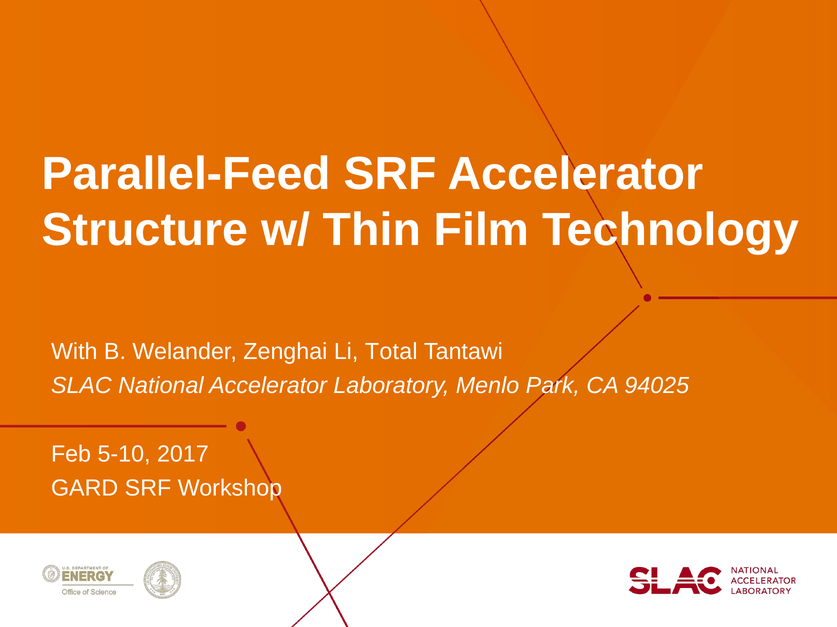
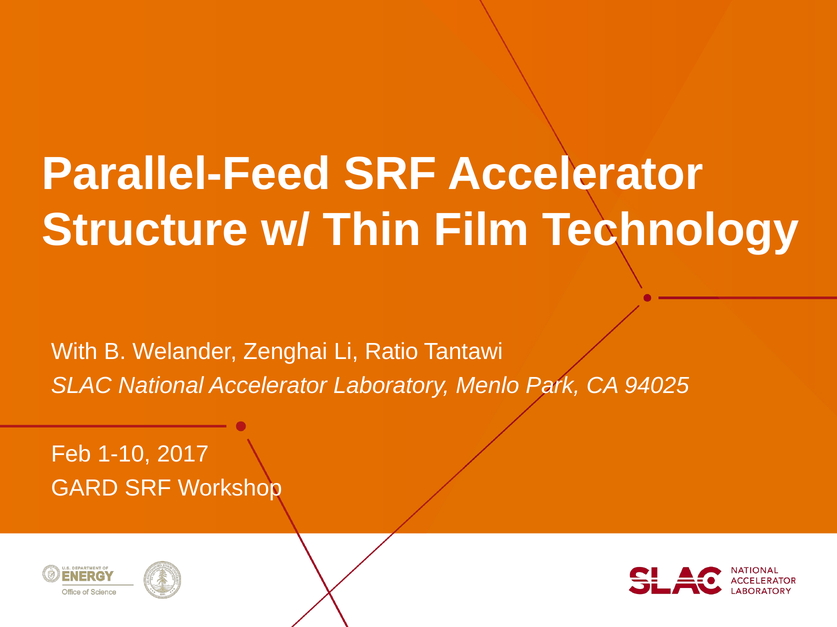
Total: Total -> Ratio
5-10: 5-10 -> 1-10
